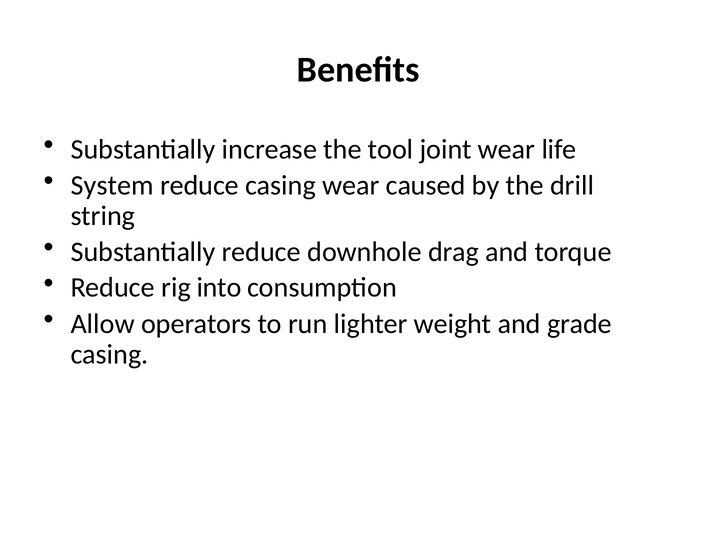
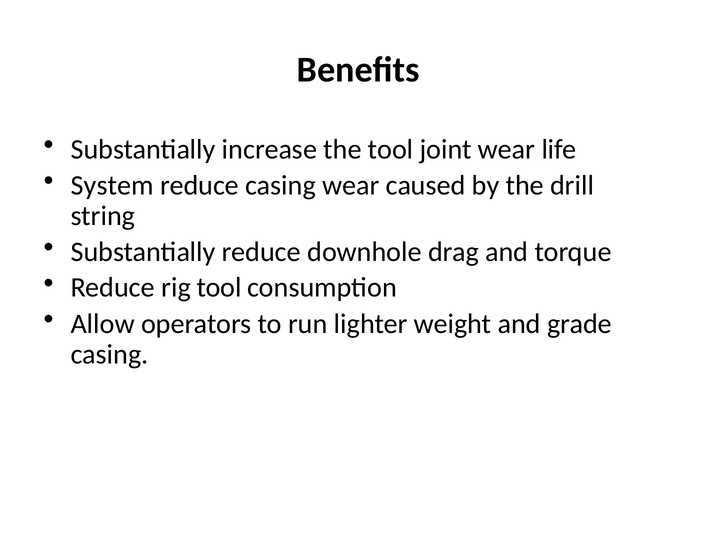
rig into: into -> tool
